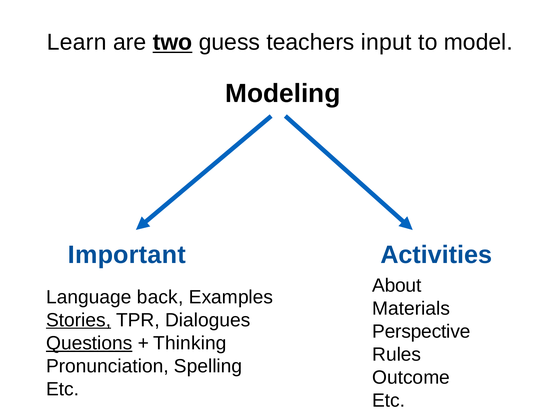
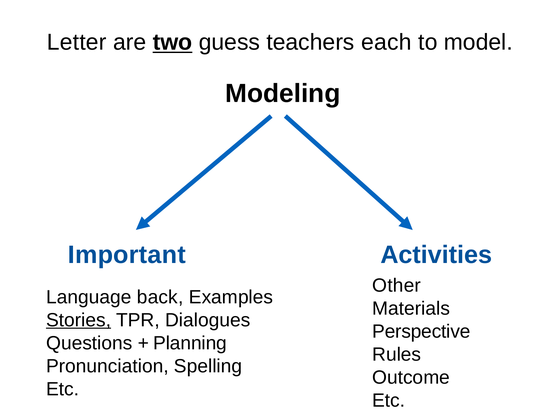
Learn: Learn -> Letter
input: input -> each
About: About -> Other
Questions underline: present -> none
Thinking: Thinking -> Planning
